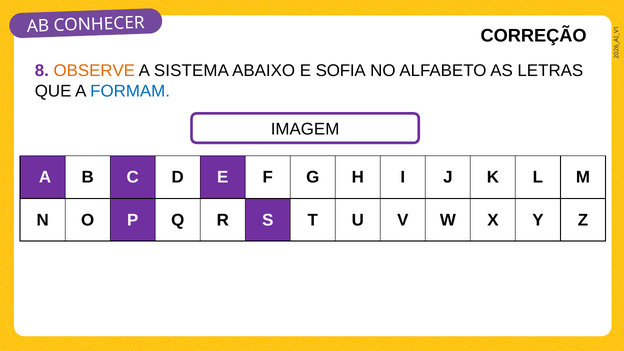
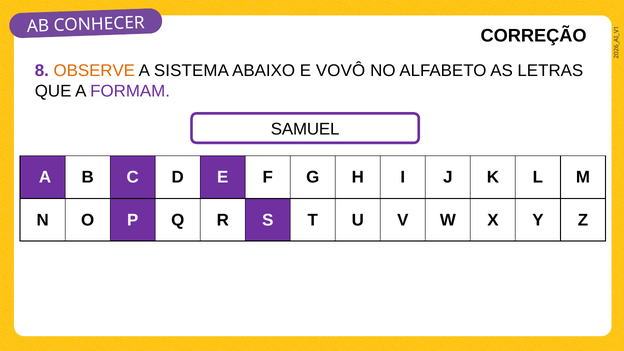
SOFIA: SOFIA -> VOVÔ
FORMAM colour: blue -> purple
IMAGEM: IMAGEM -> SAMUEL
